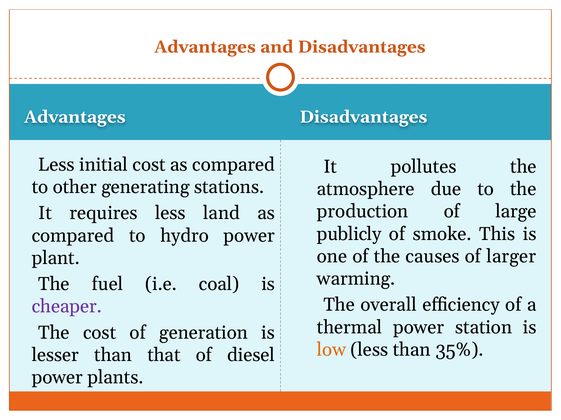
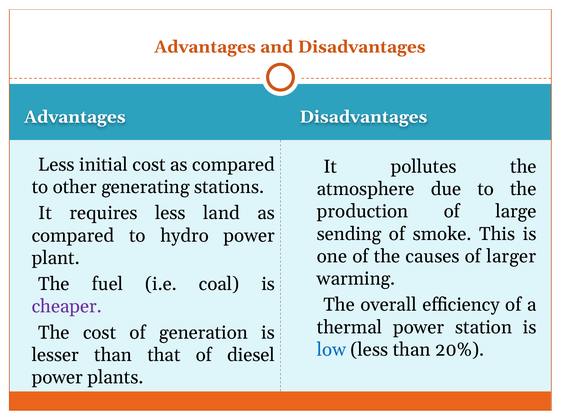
publicly: publicly -> sending
low colour: orange -> blue
35%: 35% -> 20%
